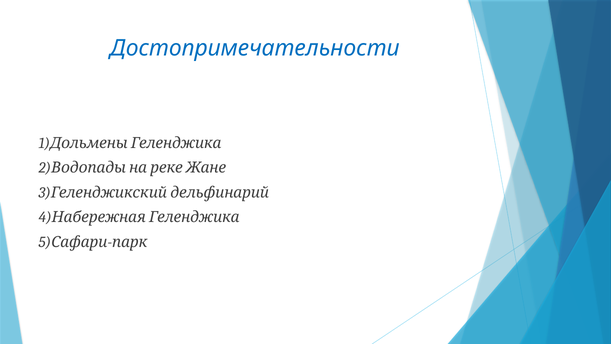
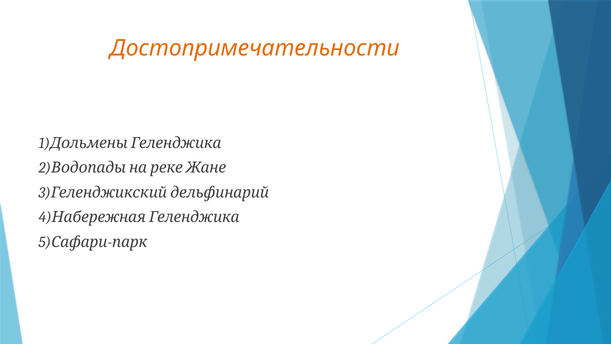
Достопримечательности colour: blue -> orange
